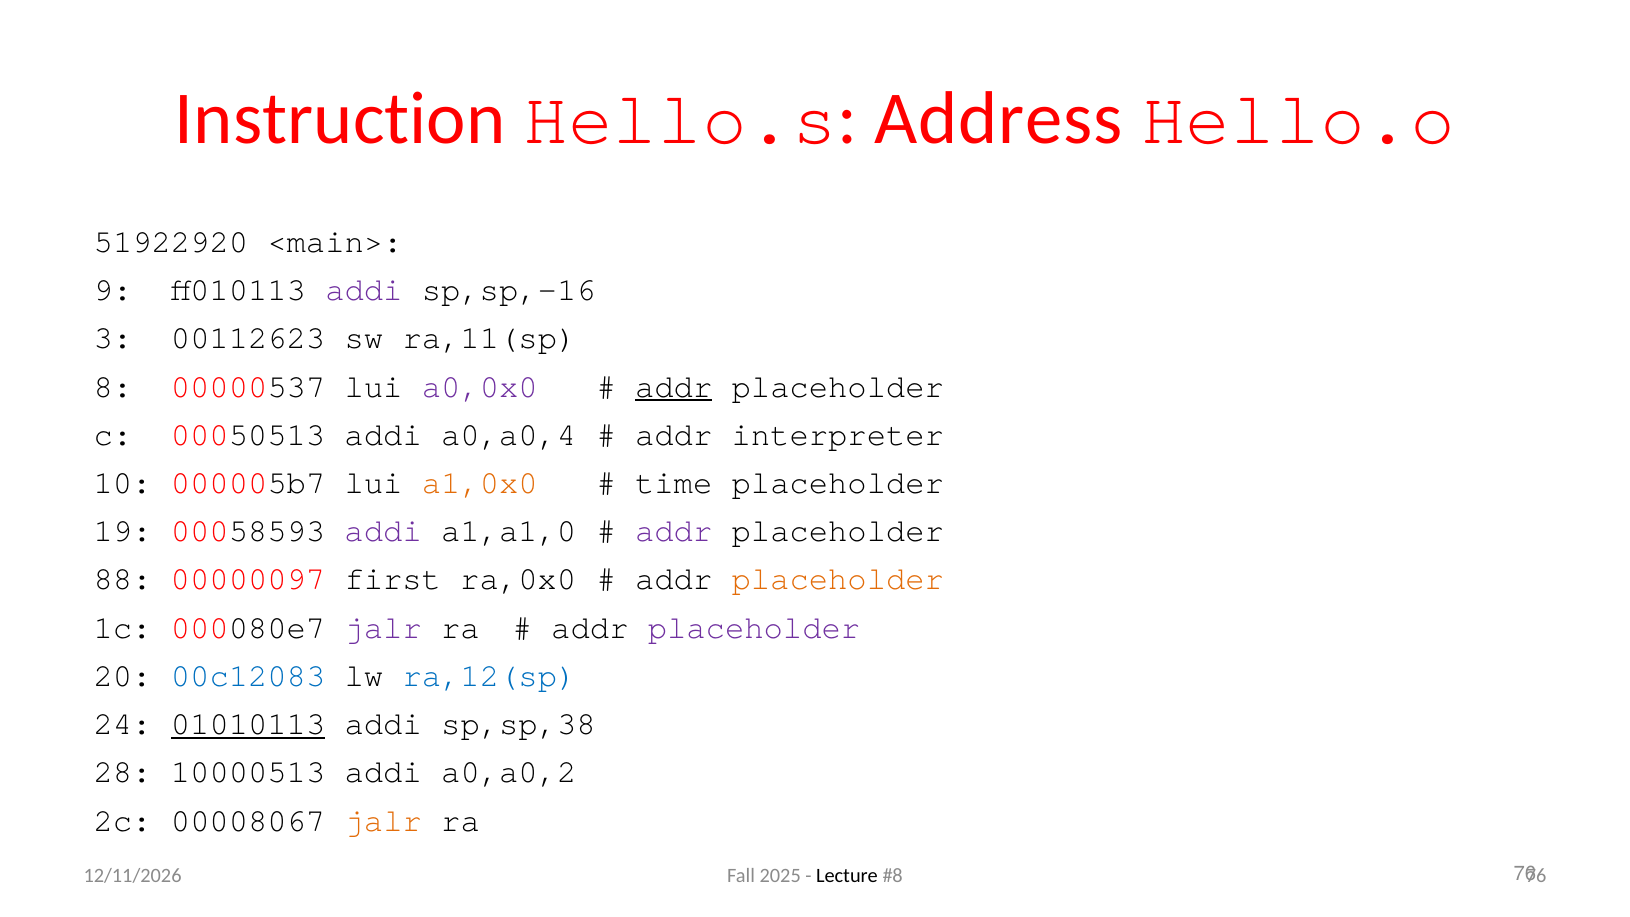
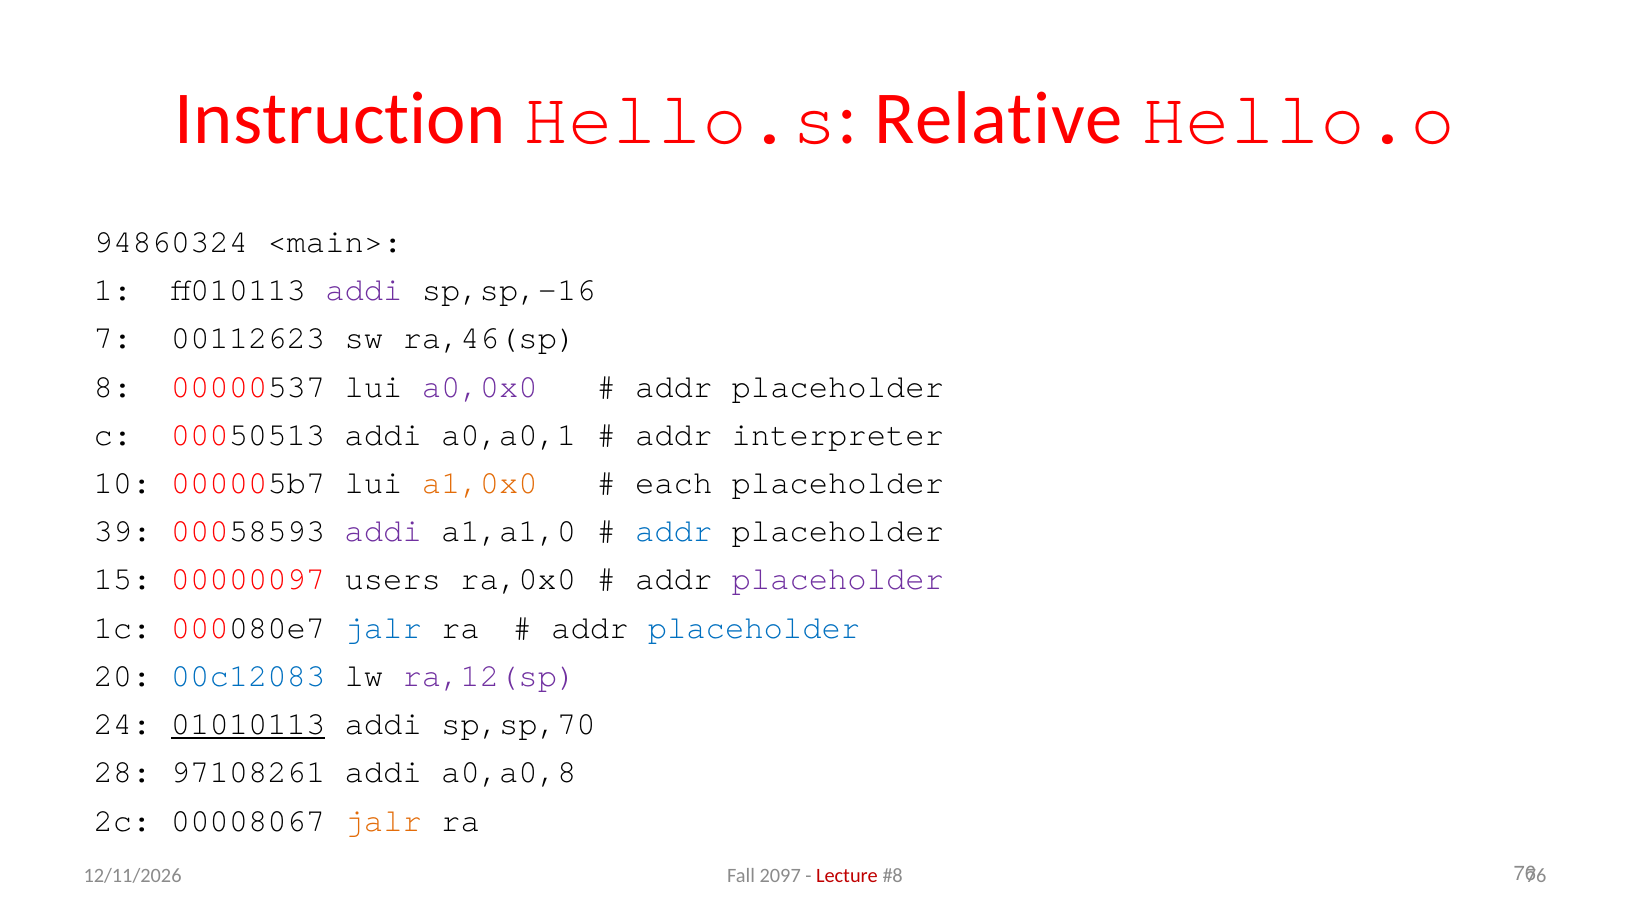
Address: Address -> Relative
51922920: 51922920 -> 94860324
9: 9 -> 1
3: 3 -> 7
ra,11(sp: ra,11(sp -> ra,46(sp
addr at (674, 386) underline: present -> none
a0,a0,4: a0,a0,4 -> a0,a0,1
time: time -> each
19: 19 -> 39
addr at (674, 531) colour: purple -> blue
88: 88 -> 15
first: first -> users
placeholder at (838, 579) colour: orange -> purple
jalr at (383, 627) colour: purple -> blue
placeholder at (754, 627) colour: purple -> blue
ra,12(sp colour: blue -> purple
sp,sp,38: sp,sp,38 -> sp,sp,70
10000513: 10000513 -> 97108261
a0,a0,2: a0,a0,2 -> a0,a0,8
2025: 2025 -> 2097
Lecture colour: black -> red
